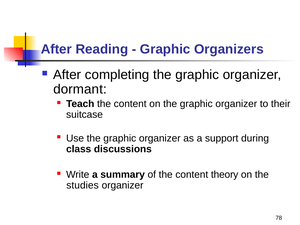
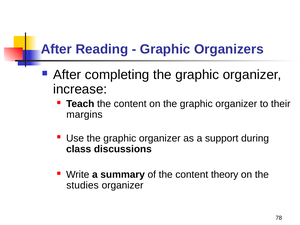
dormant: dormant -> increase
suitcase: suitcase -> margins
